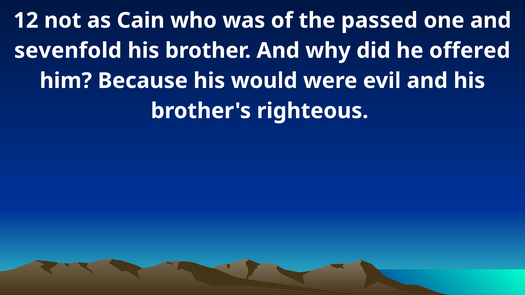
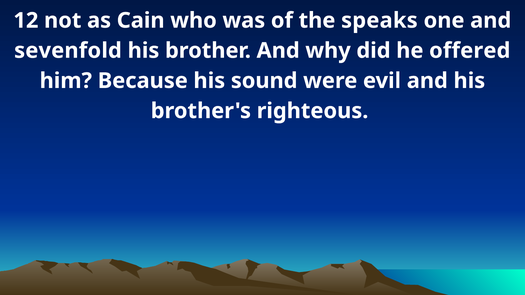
passed: passed -> speaks
would: would -> sound
